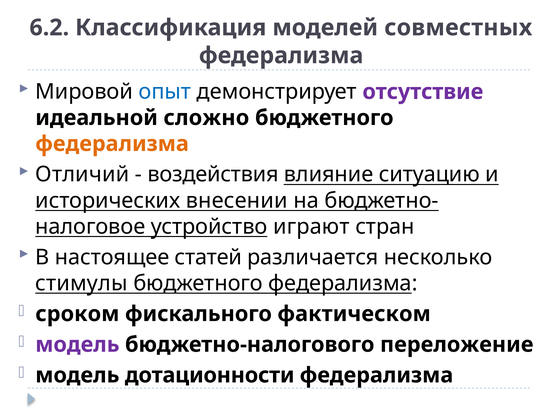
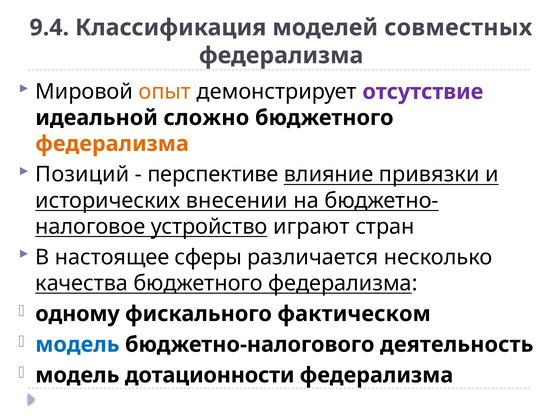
6.2: 6.2 -> 9.4
опыт colour: blue -> orange
Отличий: Отличий -> Позиций
воздействия: воздействия -> перспективе
ситуацию: ситуацию -> привязки
статей: статей -> сферы
стимулы: стимулы -> качества
сроком: сроком -> одному
модель at (77, 344) colour: purple -> blue
переложение: переложение -> деятельность
